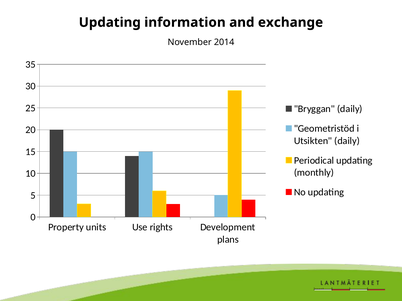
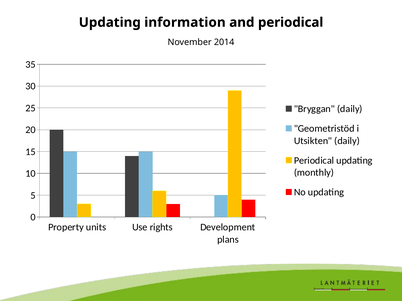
and exchange: exchange -> periodical
